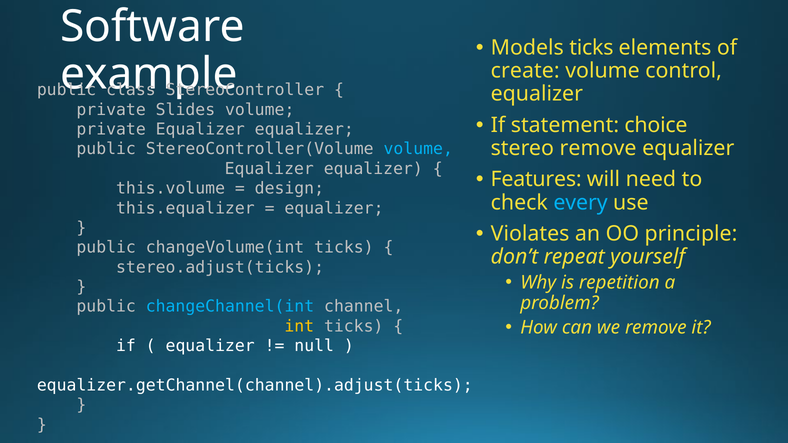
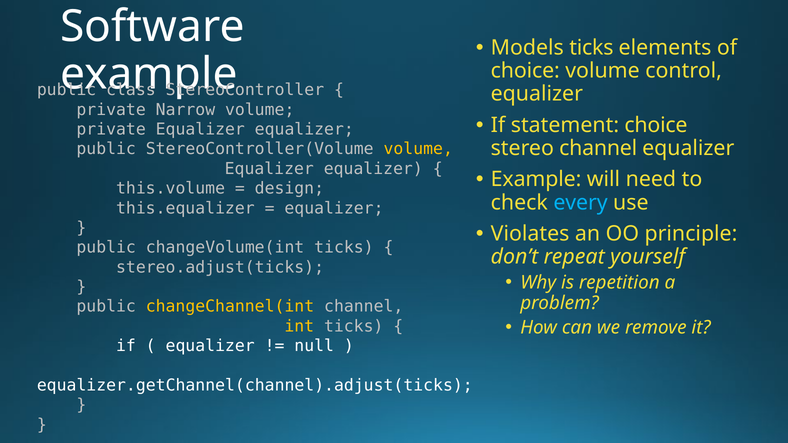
create at (525, 71): create -> choice
Slides: Slides -> Narrow
volume at (418, 149) colour: light blue -> yellow
stereo remove: remove -> channel
Features at (536, 180): Features -> Example
changeChannel(int colour: light blue -> yellow
